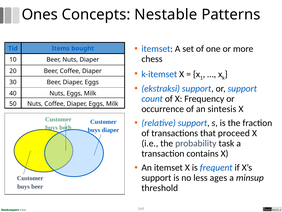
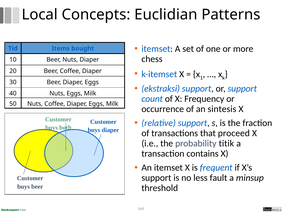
Ones: Ones -> Local
Nestable: Nestable -> Euclidian
task: task -> titik
ages: ages -> fault
